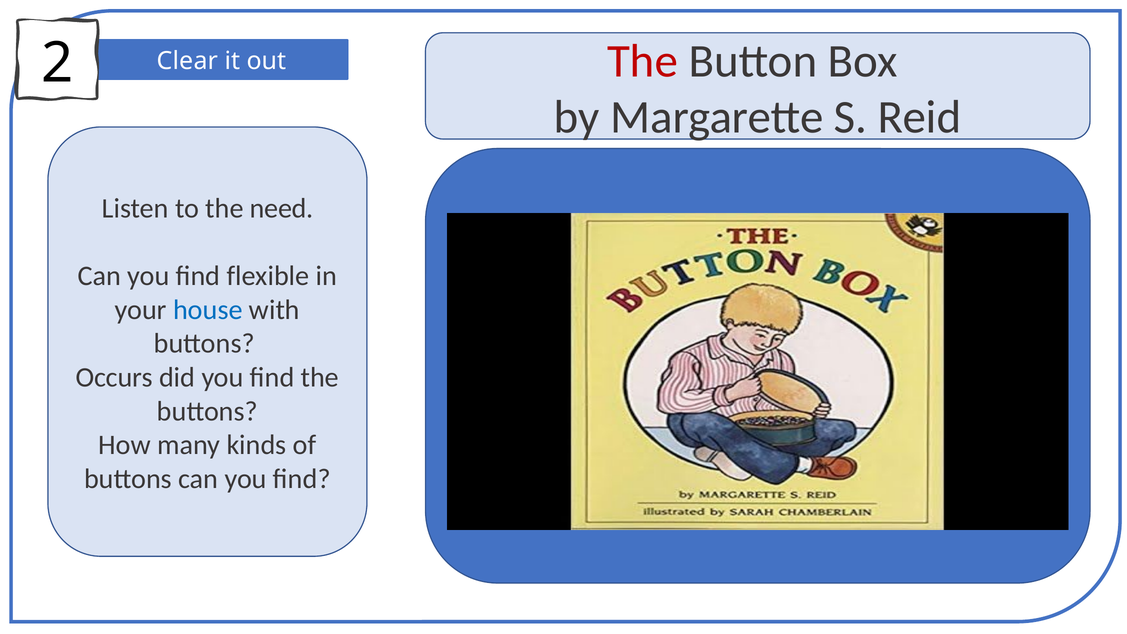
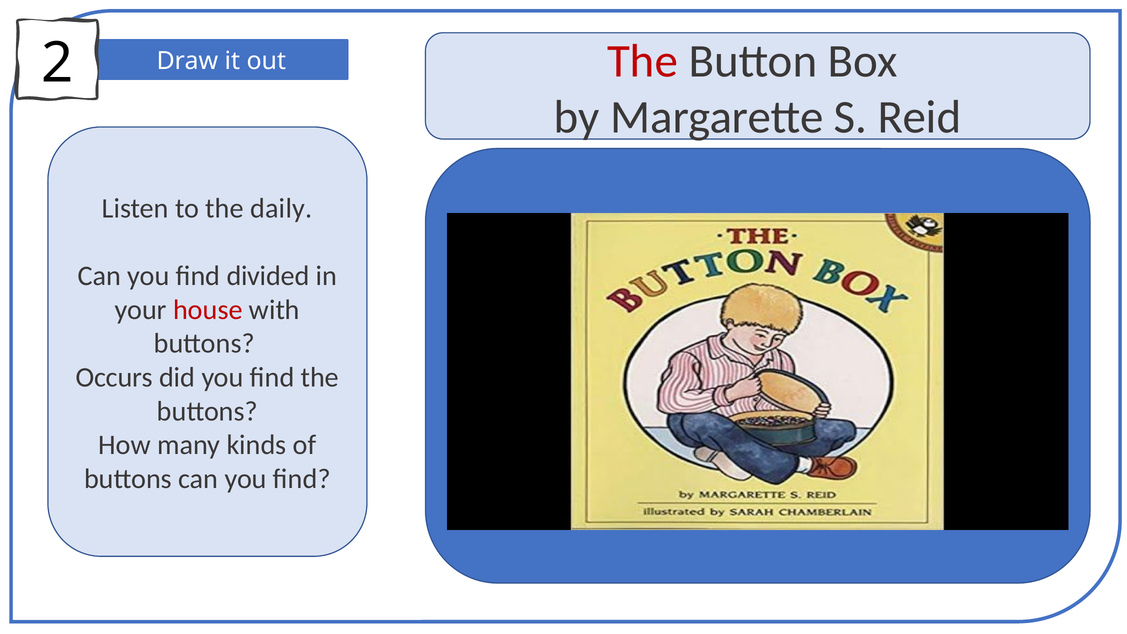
Clear: Clear -> Draw
need: need -> daily
flexible: flexible -> divided
house colour: blue -> red
